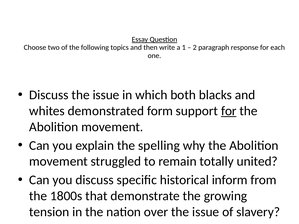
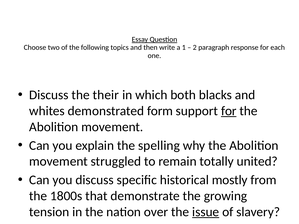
Discuss the issue: issue -> their
inform: inform -> mostly
issue at (206, 212) underline: none -> present
